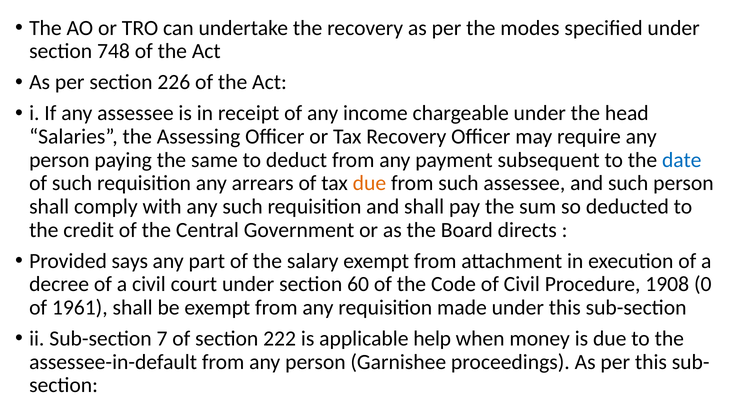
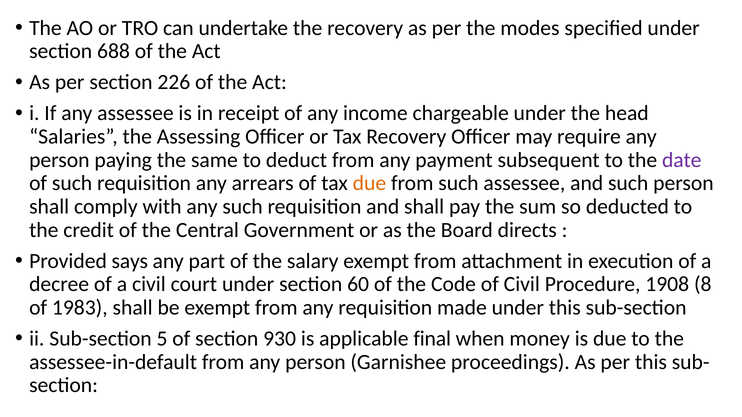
748: 748 -> 688
date colour: blue -> purple
0: 0 -> 8
1961: 1961 -> 1983
7: 7 -> 5
222: 222 -> 930
help: help -> final
